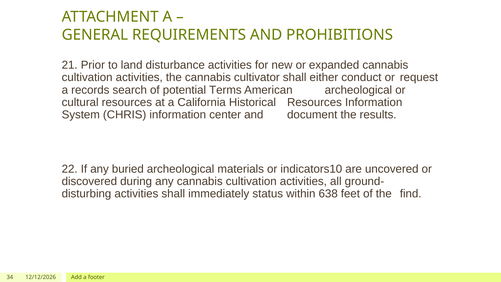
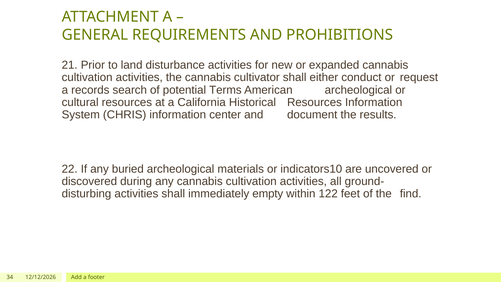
status: status -> empty
638: 638 -> 122
